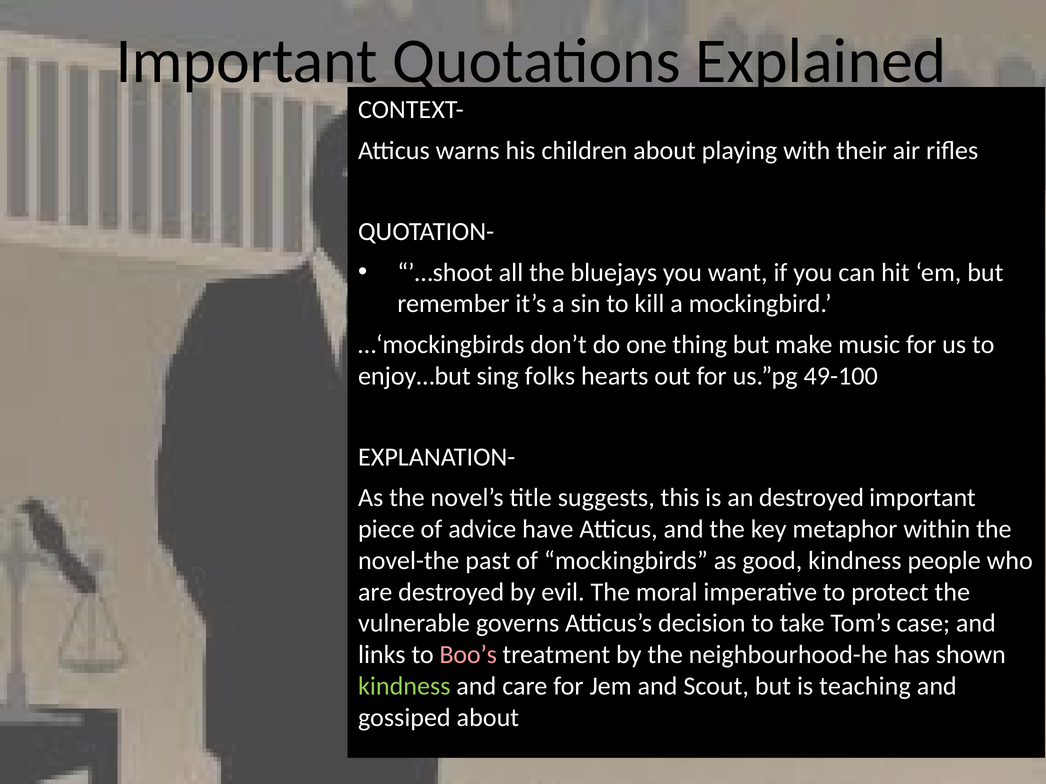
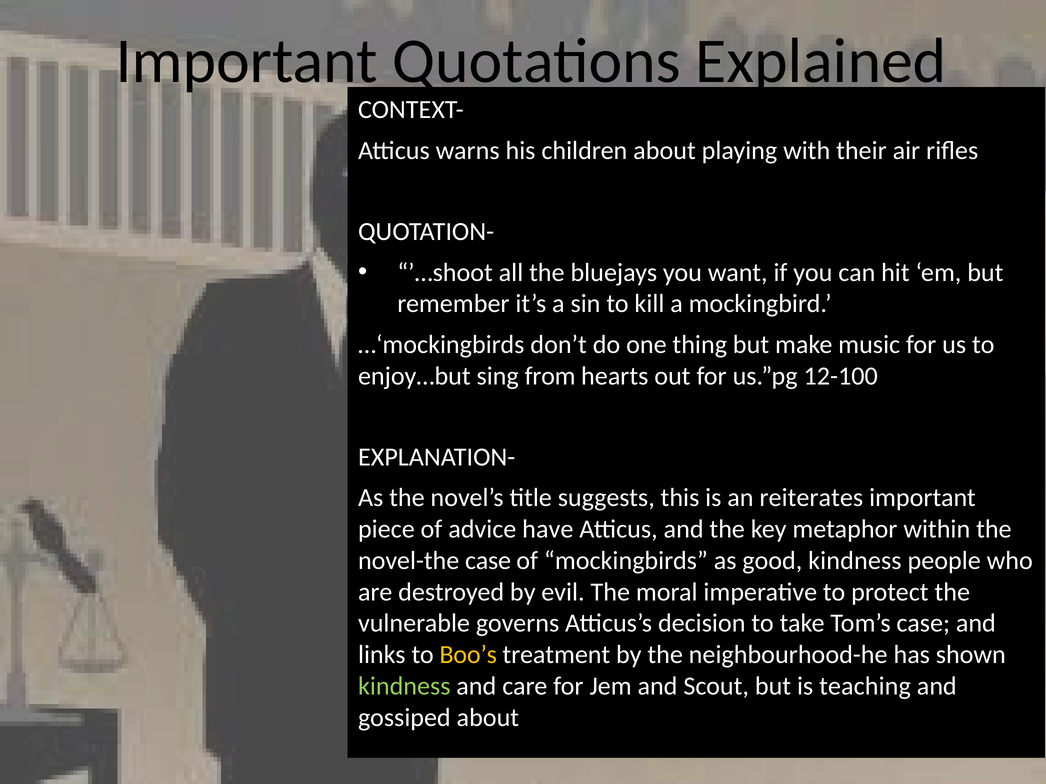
folks: folks -> from
49-100: 49-100 -> 12-100
an destroyed: destroyed -> reiterates
novel-the past: past -> case
Boo’s colour: pink -> yellow
